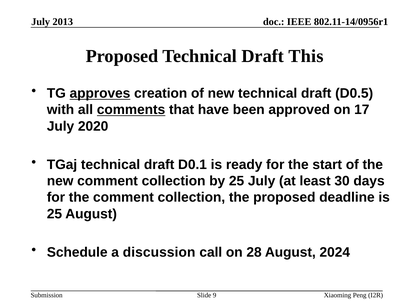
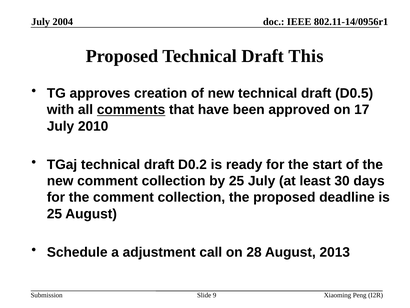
2013: 2013 -> 2004
approves underline: present -> none
2020: 2020 -> 2010
D0.1: D0.1 -> D0.2
discussion: discussion -> adjustment
2024: 2024 -> 2013
